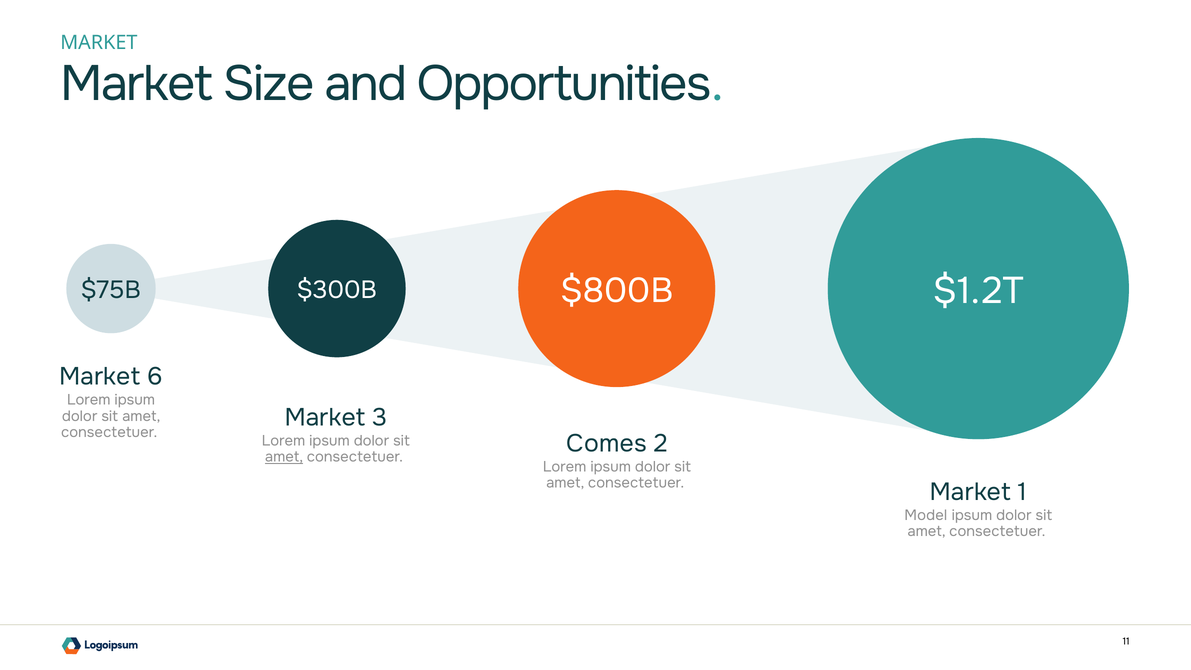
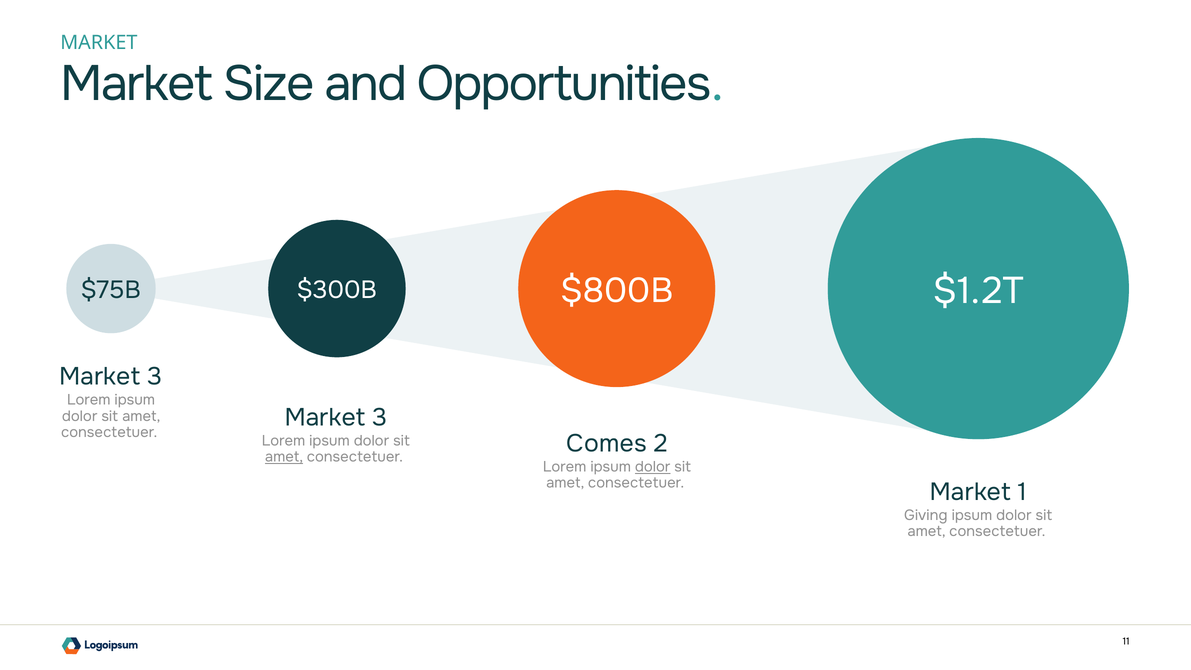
6 at (155, 376): 6 -> 3
dolor at (653, 467) underline: none -> present
Model: Model -> Giving
